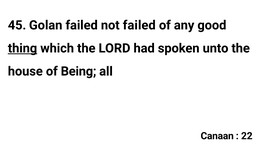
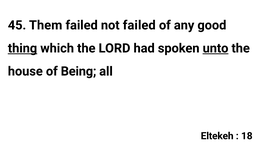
Golan: Golan -> Them
unto underline: none -> present
Canaan: Canaan -> Eltekeh
22: 22 -> 18
